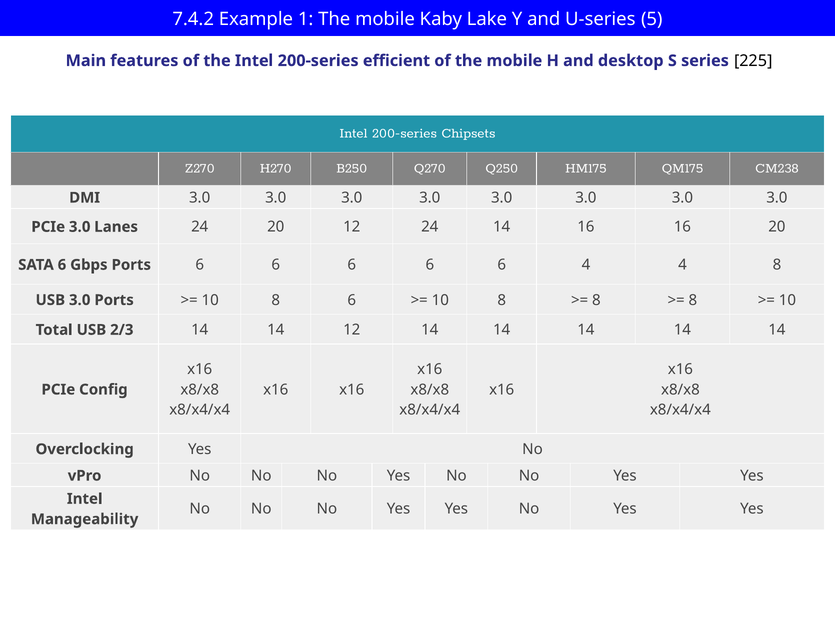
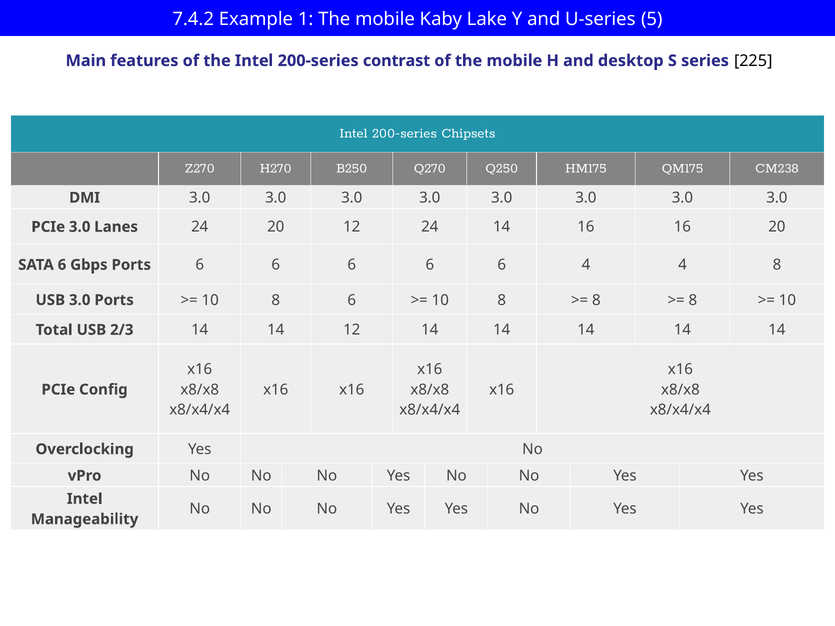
efficient: efficient -> contrast
